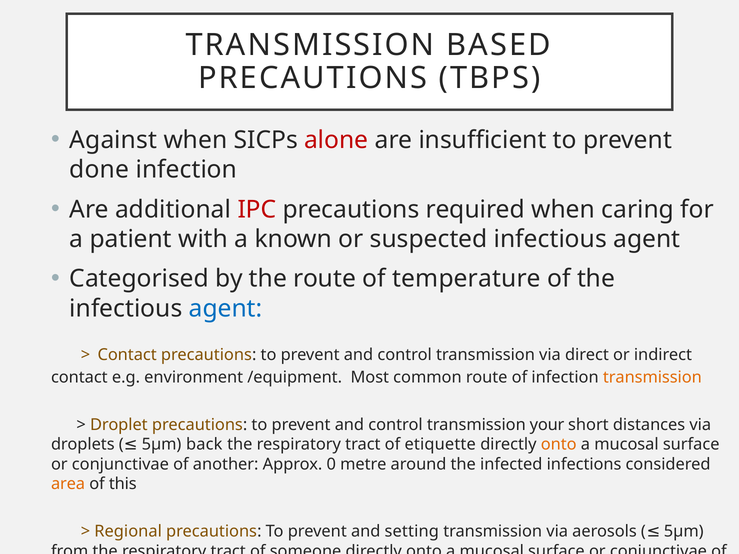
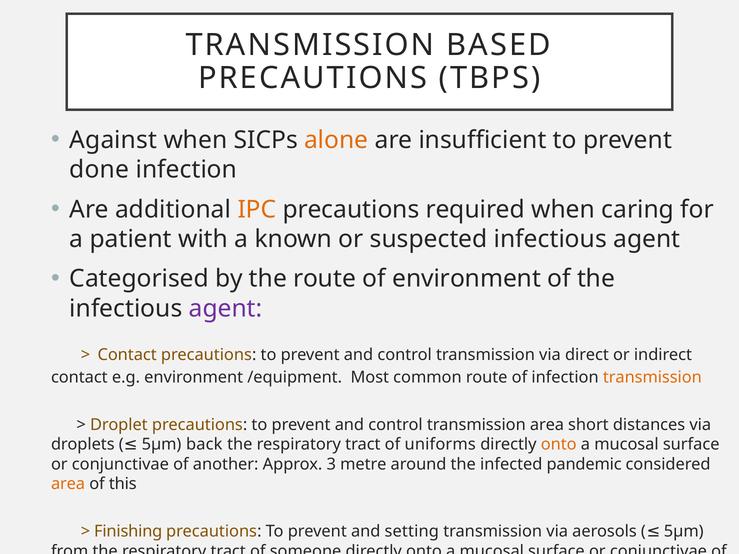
alone colour: red -> orange
IPC colour: red -> orange
of temperature: temperature -> environment
agent at (225, 309) colour: blue -> purple
transmission your: your -> area
etiquette: etiquette -> uniforms
0: 0 -> 3
infections: infections -> pandemic
Regional: Regional -> Finishing
